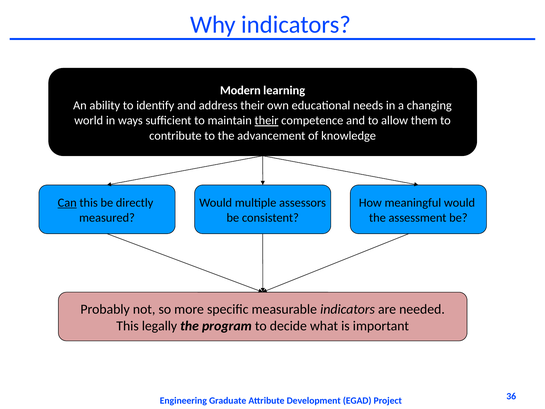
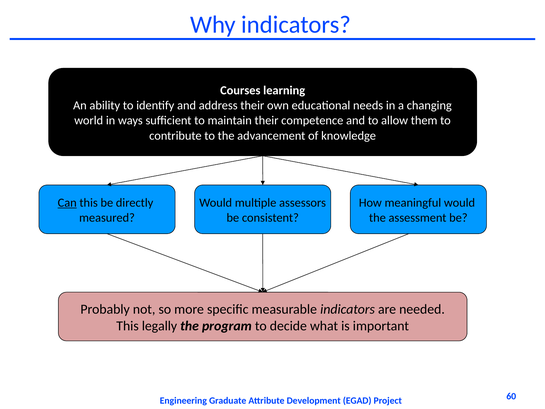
Modern: Modern -> Courses
their at (267, 120) underline: present -> none
36: 36 -> 60
